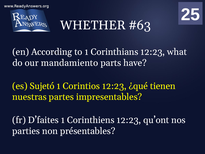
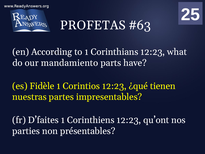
WHETHER: WHETHER -> PROFETAS
Sujetó: Sujetó -> Fidèle
